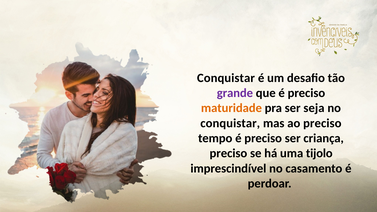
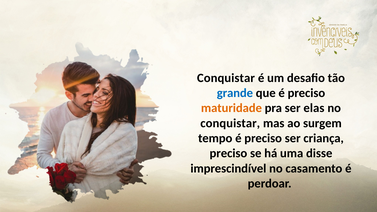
grande colour: purple -> blue
seja: seja -> elas
ao preciso: preciso -> surgem
tijolo: tijolo -> disse
